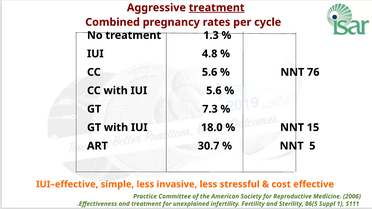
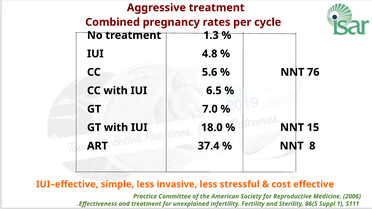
treatment at (217, 8) underline: present -> none
IUI 5.6: 5.6 -> 6.5
7.3: 7.3 -> 7.0
30.7: 30.7 -> 37.4
5: 5 -> 8
